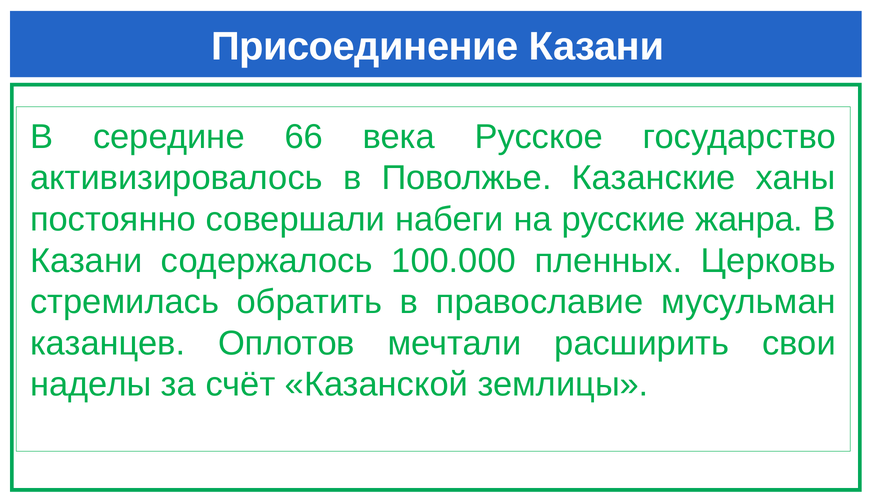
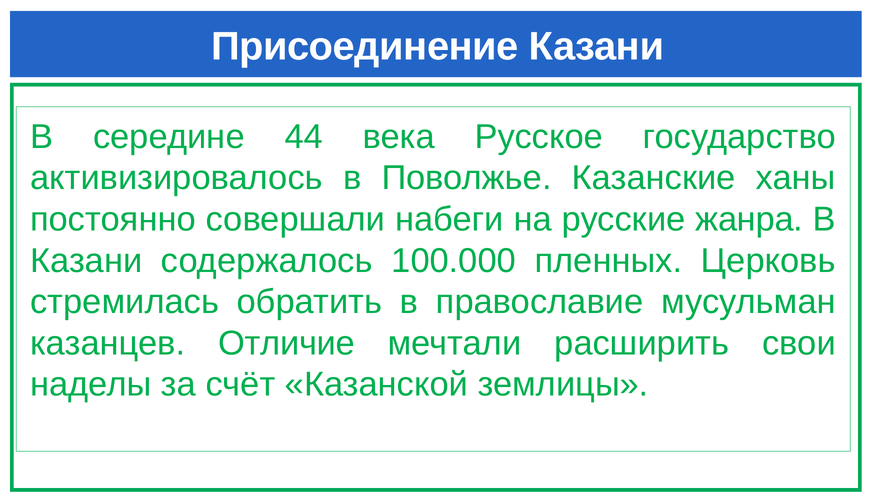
66: 66 -> 44
Оплотов: Оплотов -> Отличие
